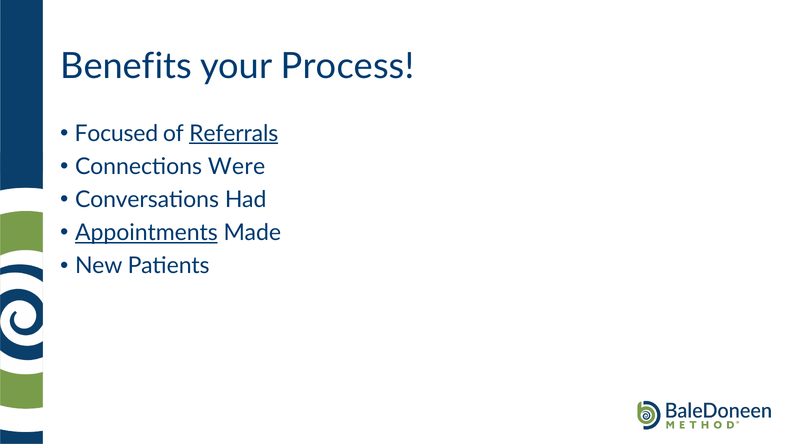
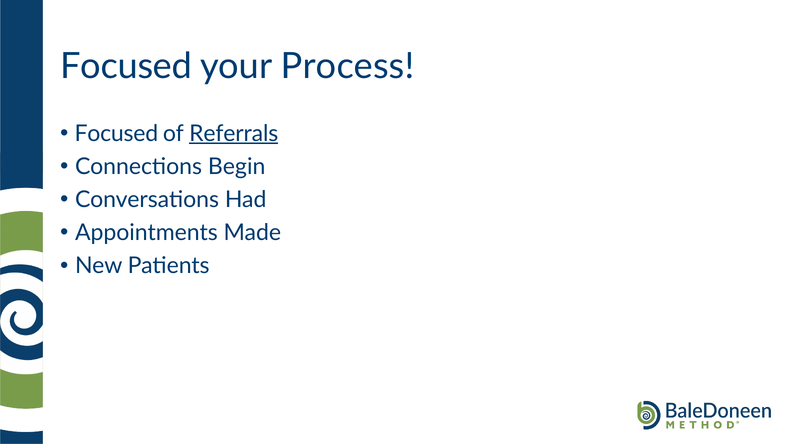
Benefits at (126, 66): Benefits -> Focused
Were: Were -> Begin
Appointments underline: present -> none
